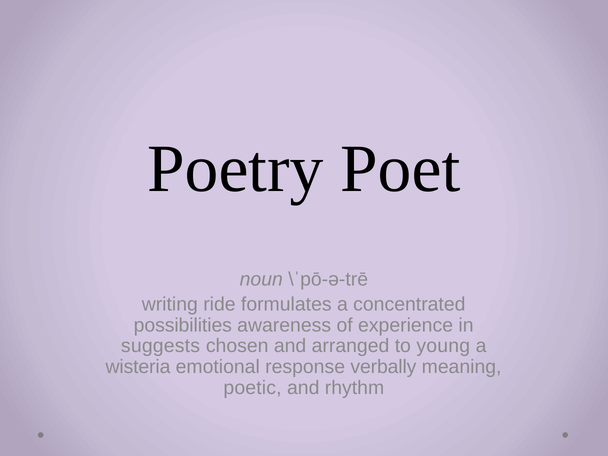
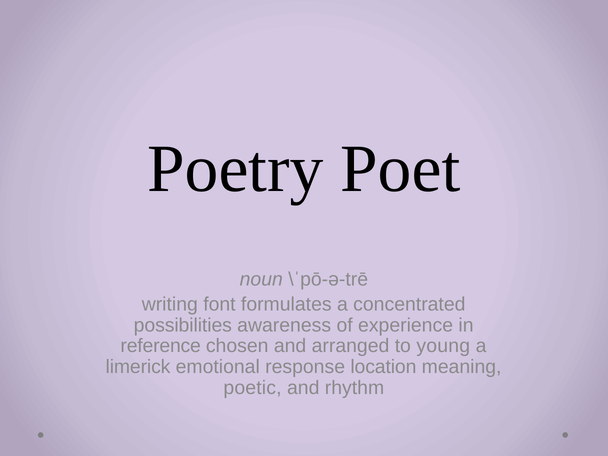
ride: ride -> font
suggests: suggests -> reference
wisteria: wisteria -> limerick
verbally: verbally -> location
